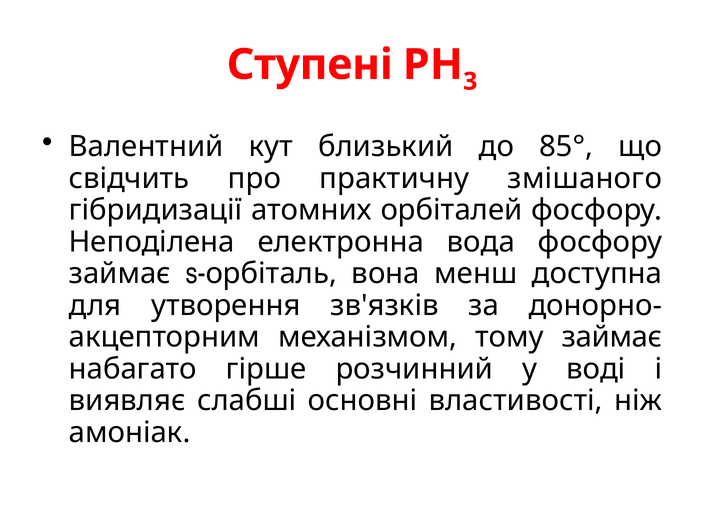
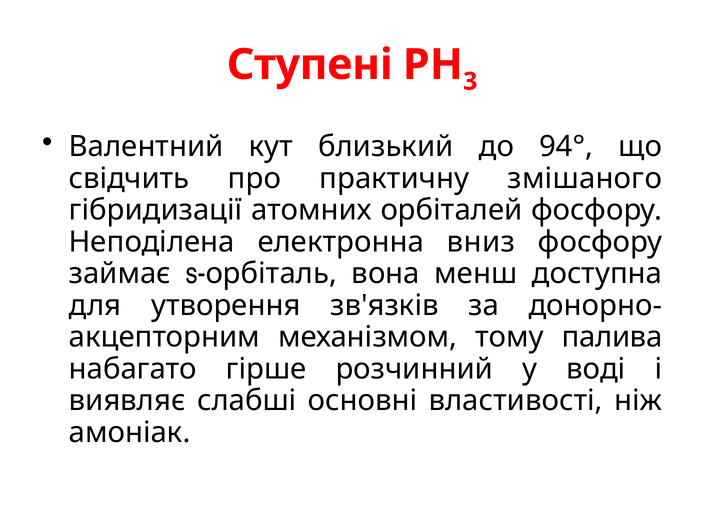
85°: 85° -> 94°
вода: вода -> вниз
тому займає: займає -> палива
